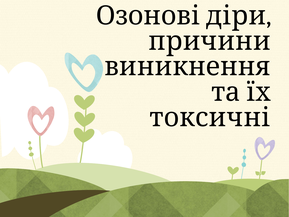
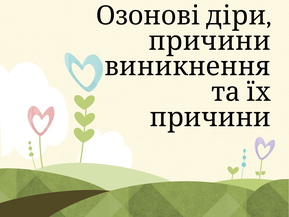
токсичні at (210, 117): токсичні -> причини
